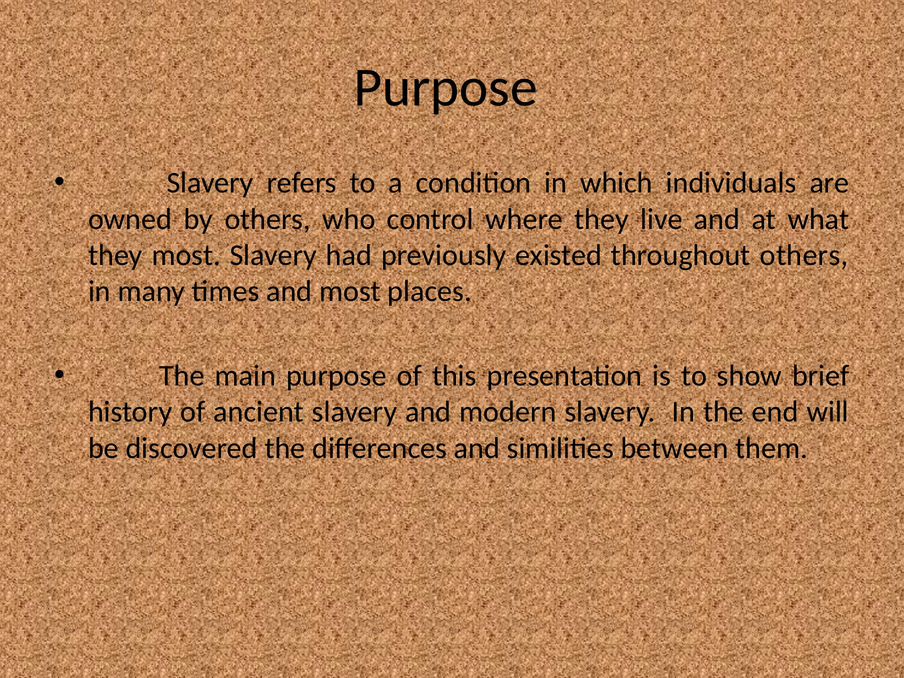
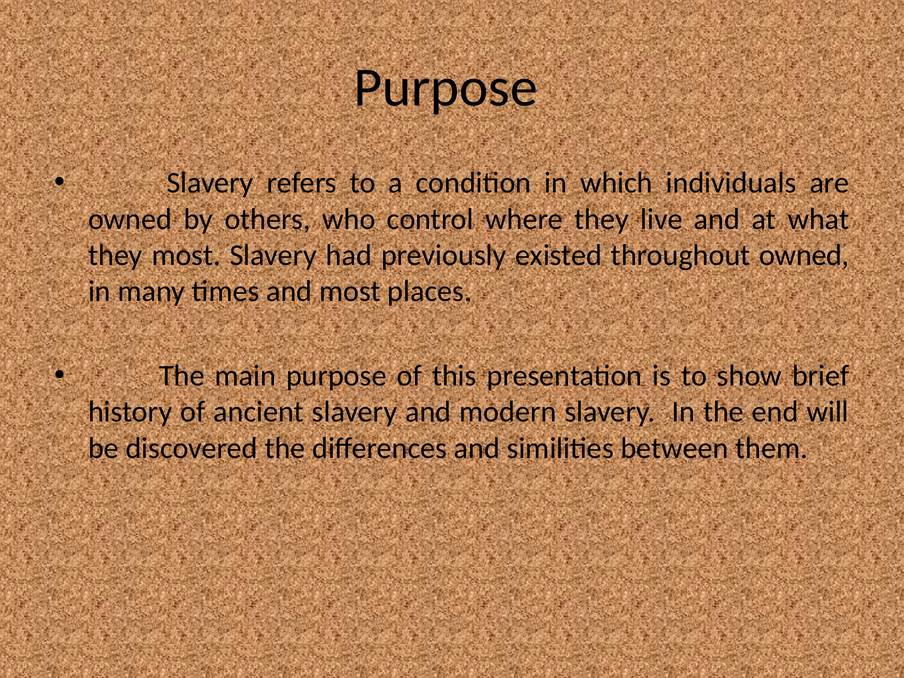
throughout others: others -> owned
